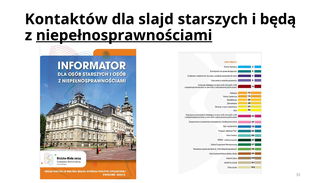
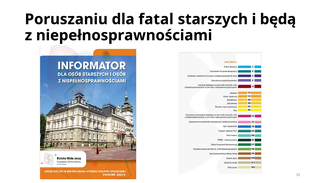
Kontaktów: Kontaktów -> Poruszaniu
slajd: slajd -> fatal
niepełnosprawnościami underline: present -> none
